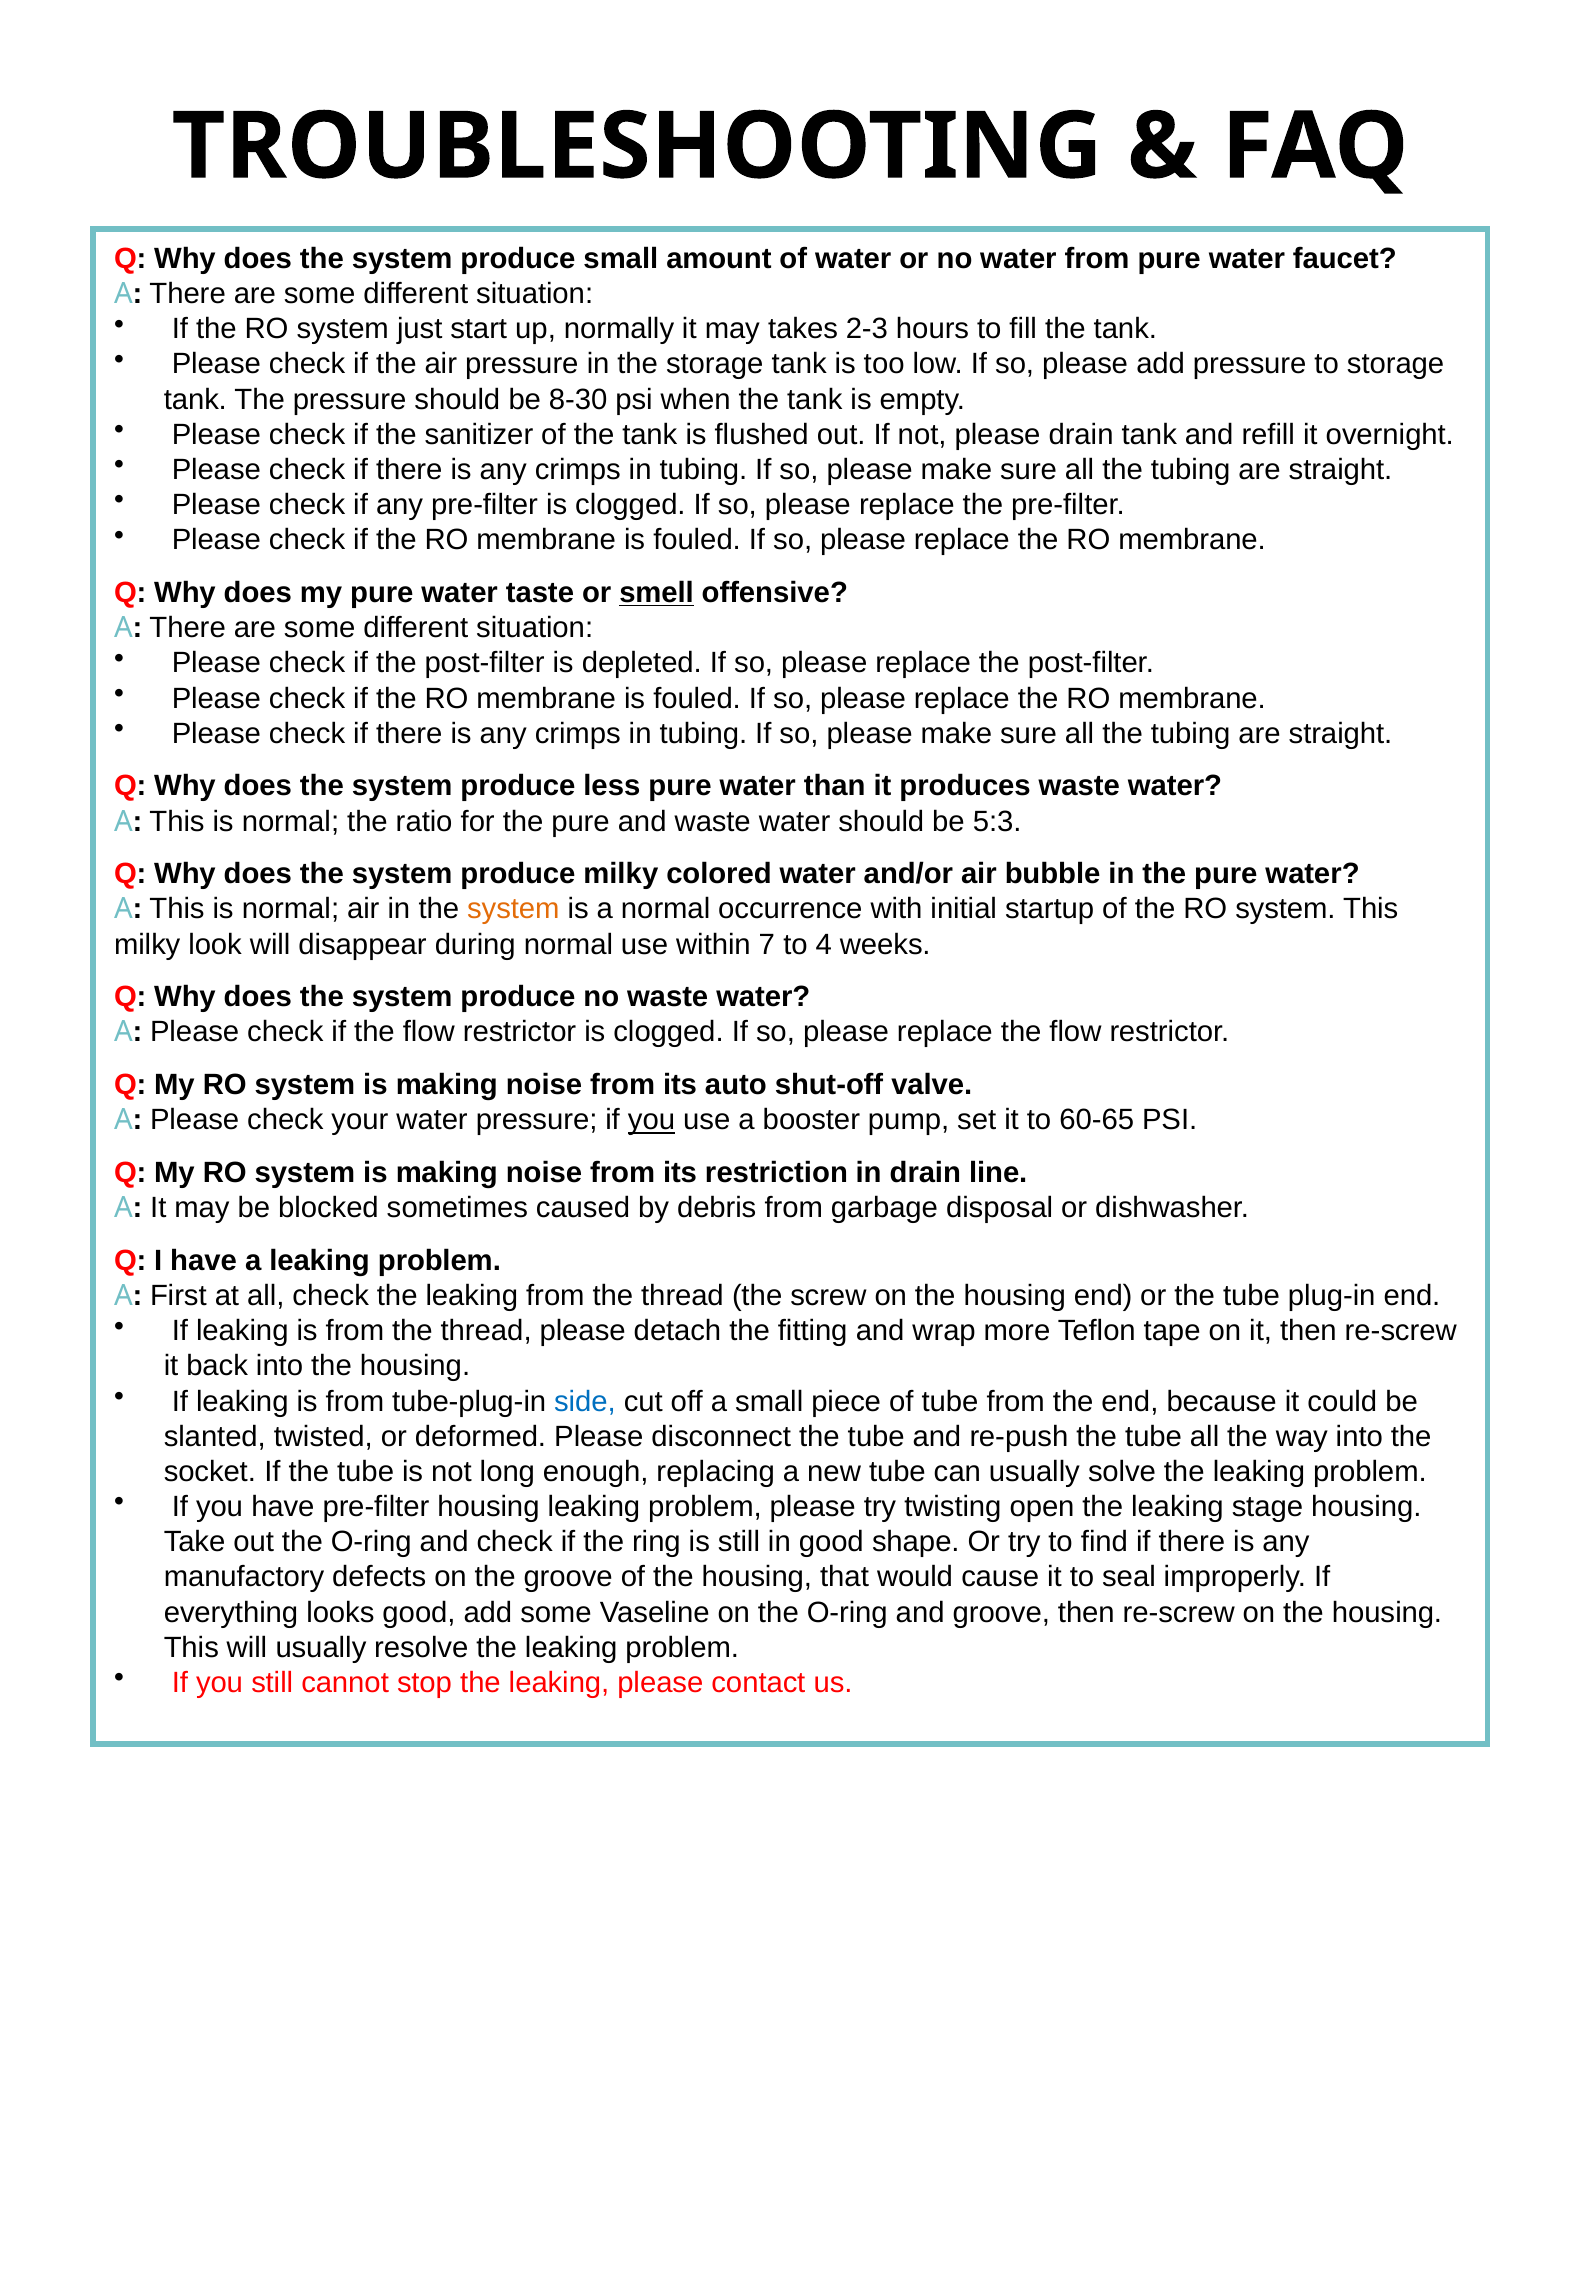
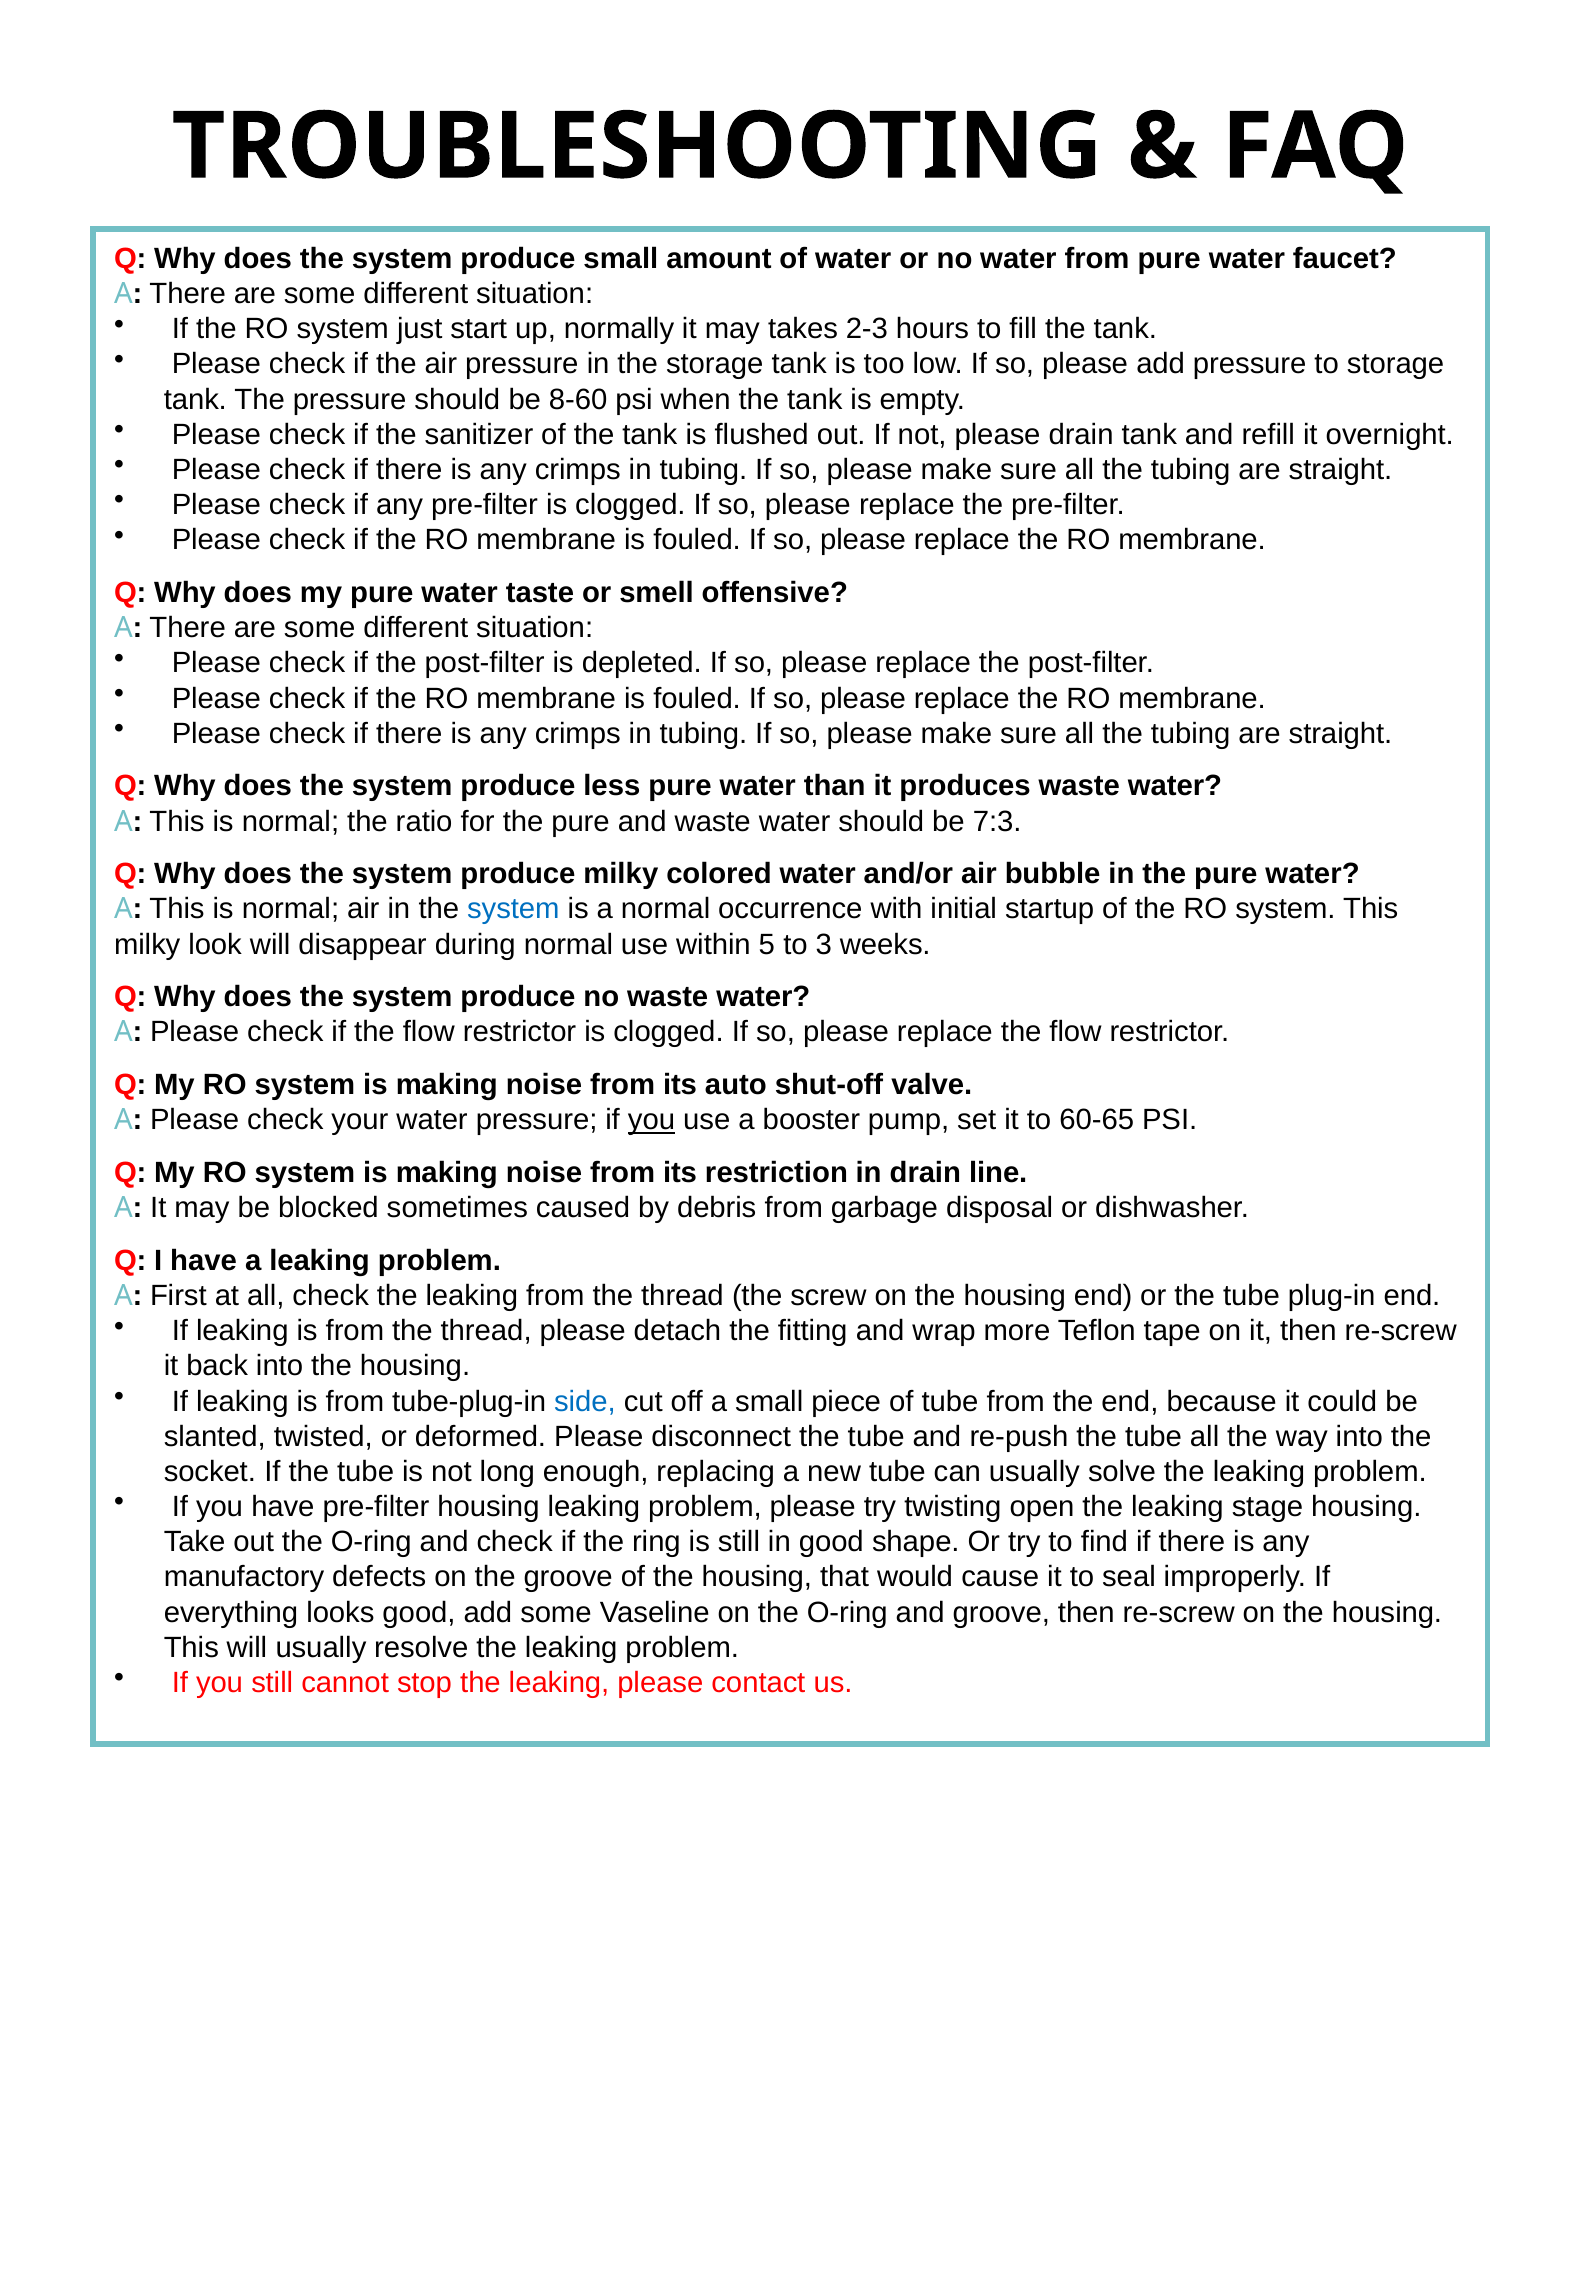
8-30: 8-30 -> 8-60
smell underline: present -> none
5:3: 5:3 -> 7:3
system at (513, 910) colour: orange -> blue
7: 7 -> 5
4: 4 -> 3
